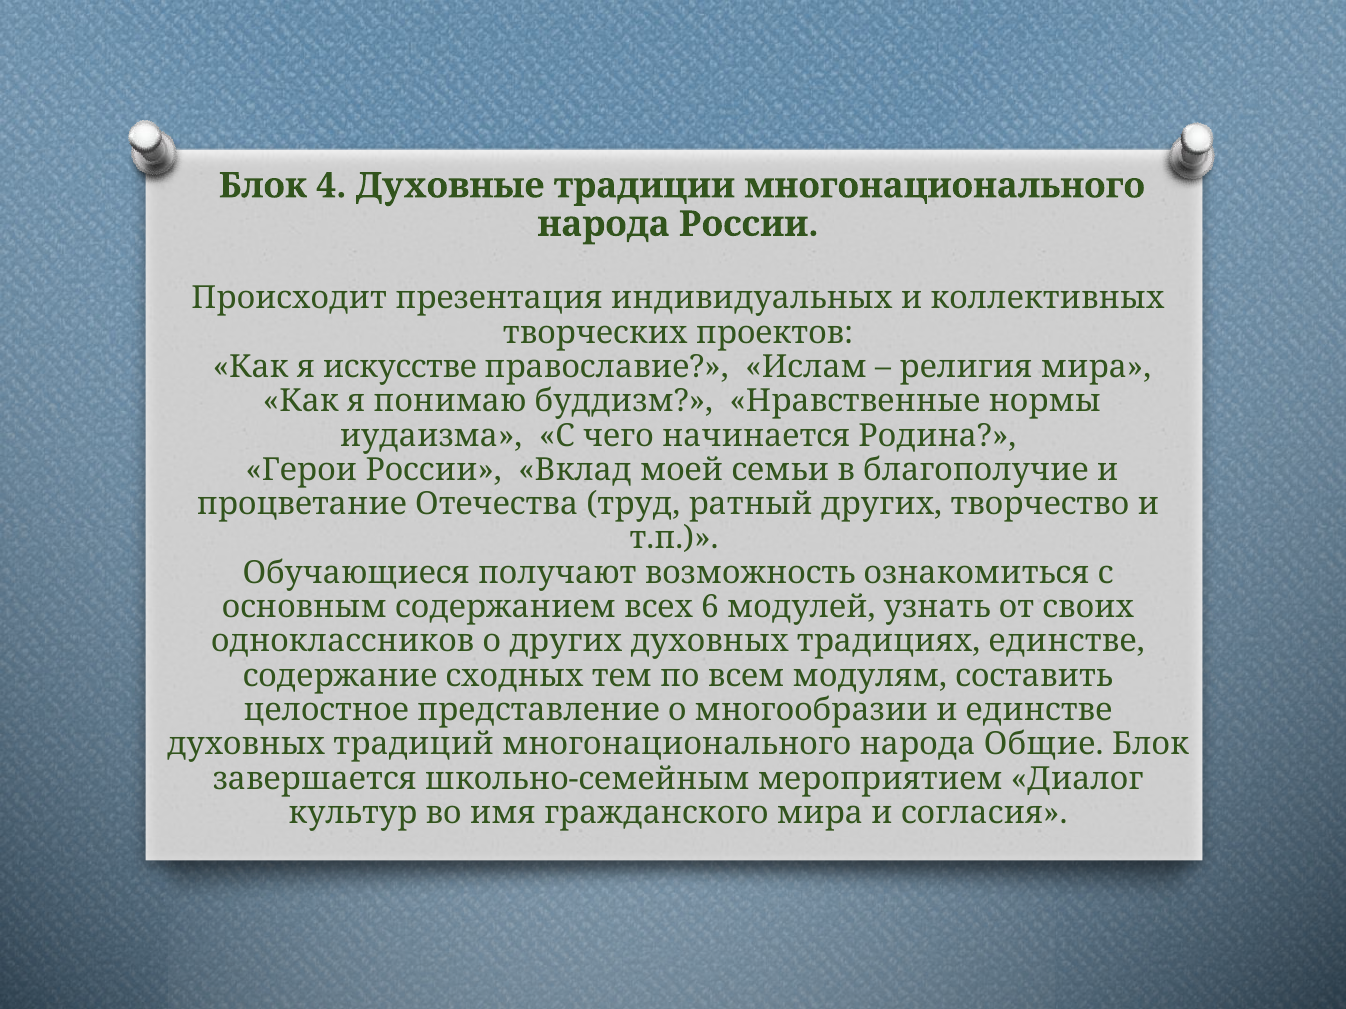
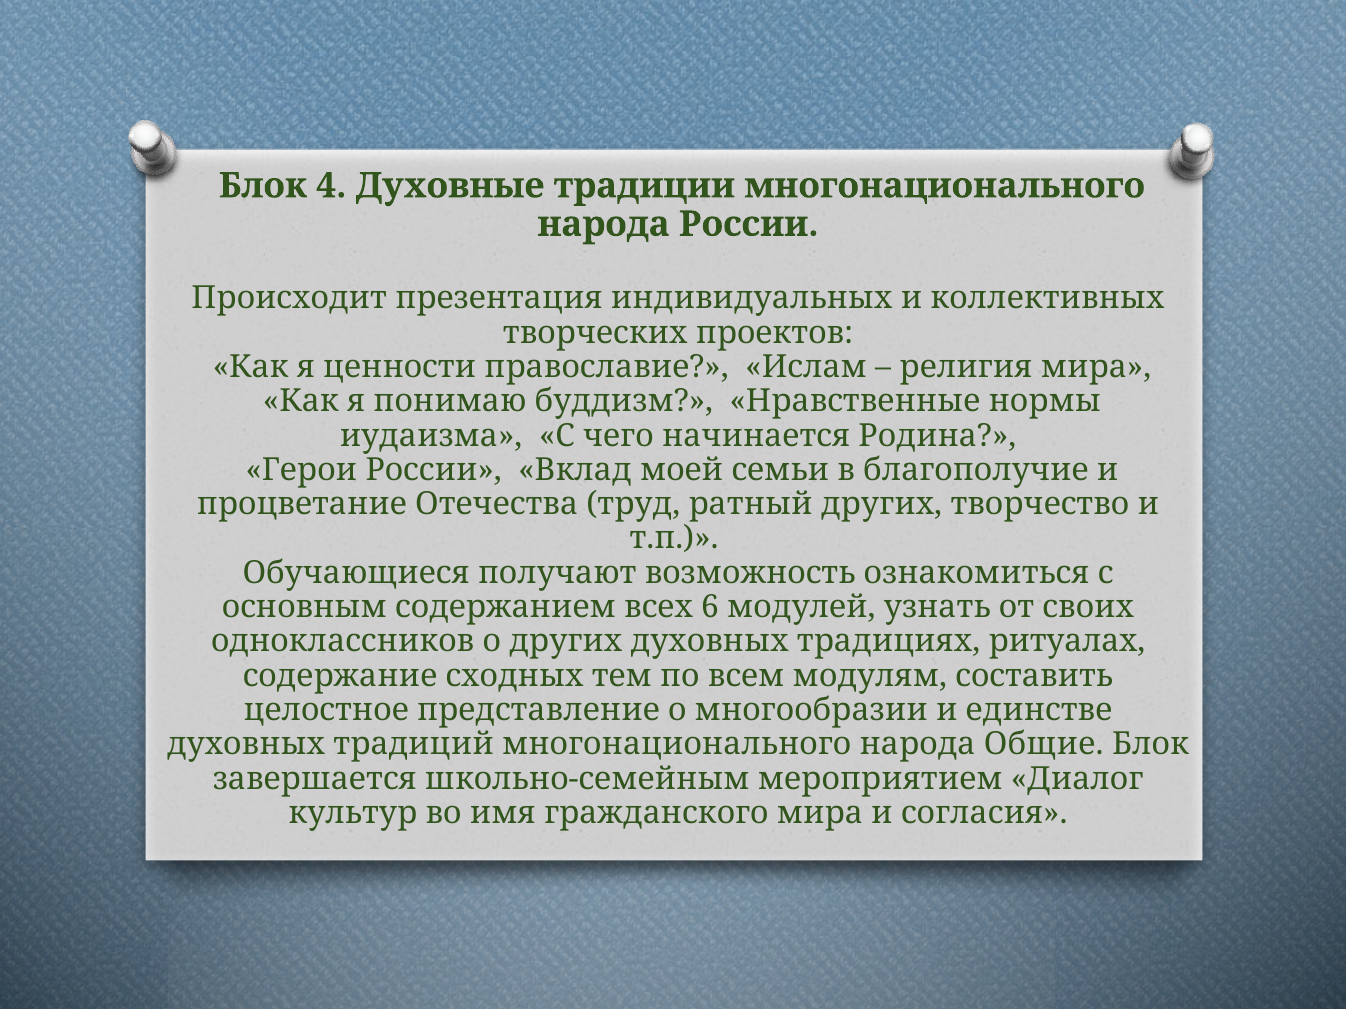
искусстве: искусстве -> ценности
традициях единстве: единстве -> ритуалах
